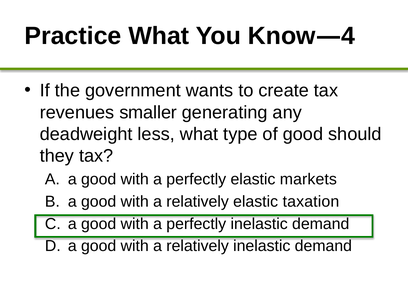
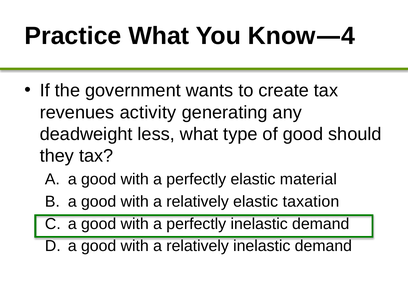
smaller: smaller -> activity
markets: markets -> material
